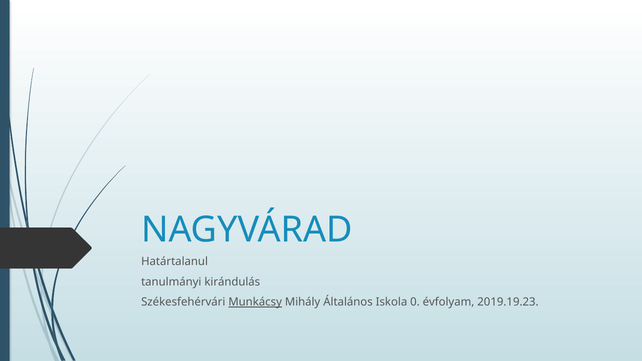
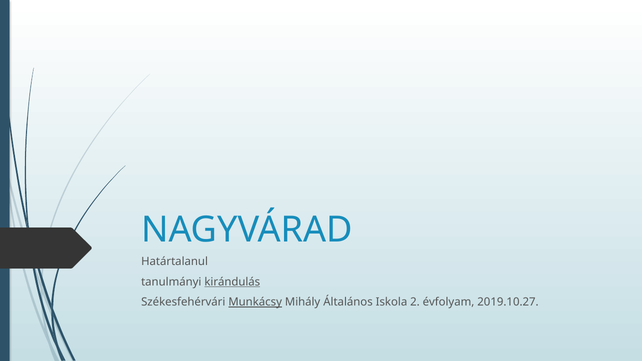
kirándulás underline: none -> present
0: 0 -> 2
2019.19.23: 2019.19.23 -> 2019.10.27
